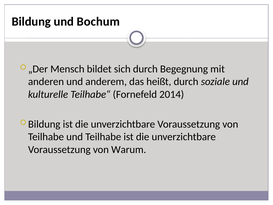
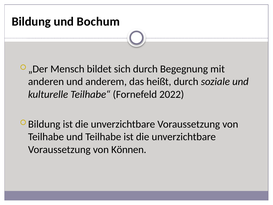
2014: 2014 -> 2022
Warum: Warum -> Können
